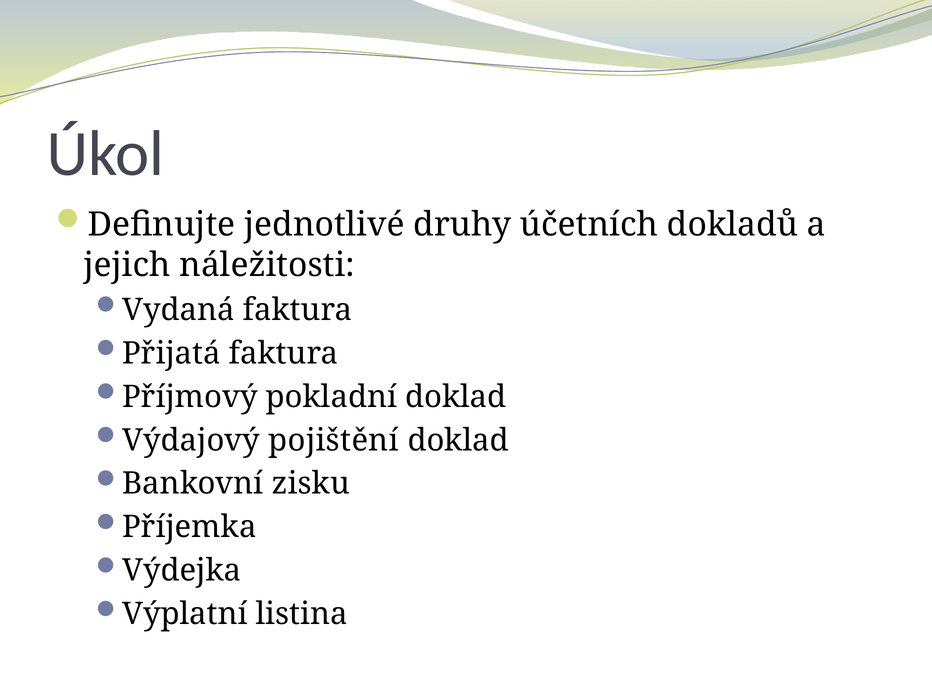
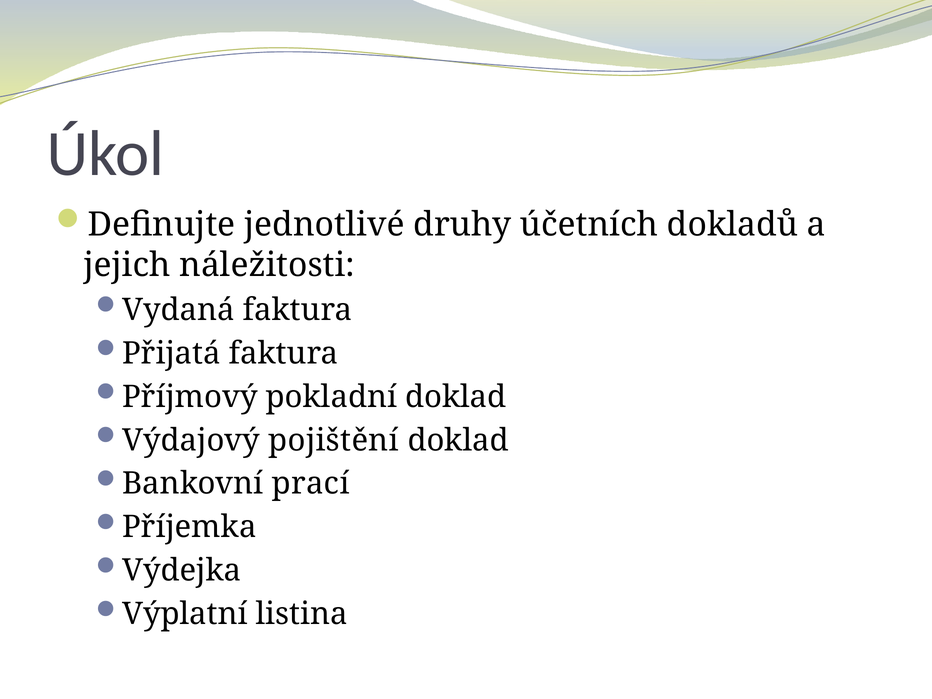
zisku: zisku -> prací
